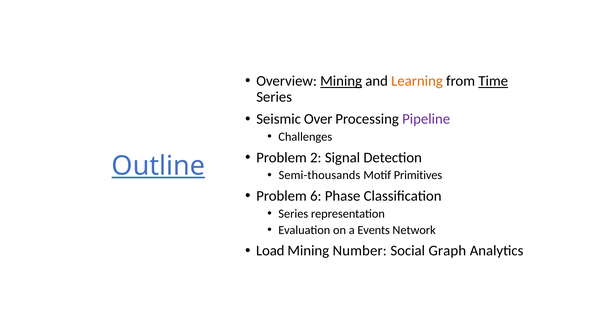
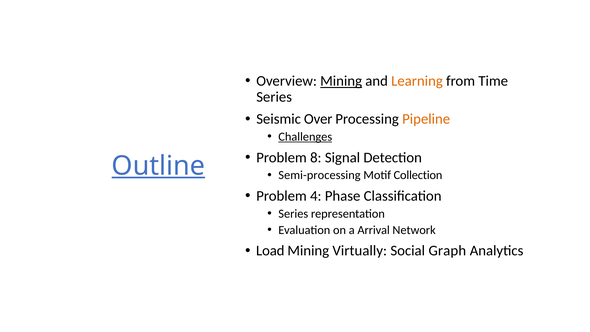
Time underline: present -> none
Pipeline colour: purple -> orange
Challenges underline: none -> present
2: 2 -> 8
Semi-thousands: Semi-thousands -> Semi-processing
Primitives: Primitives -> Collection
6: 6 -> 4
Events: Events -> Arrival
Number: Number -> Virtually
